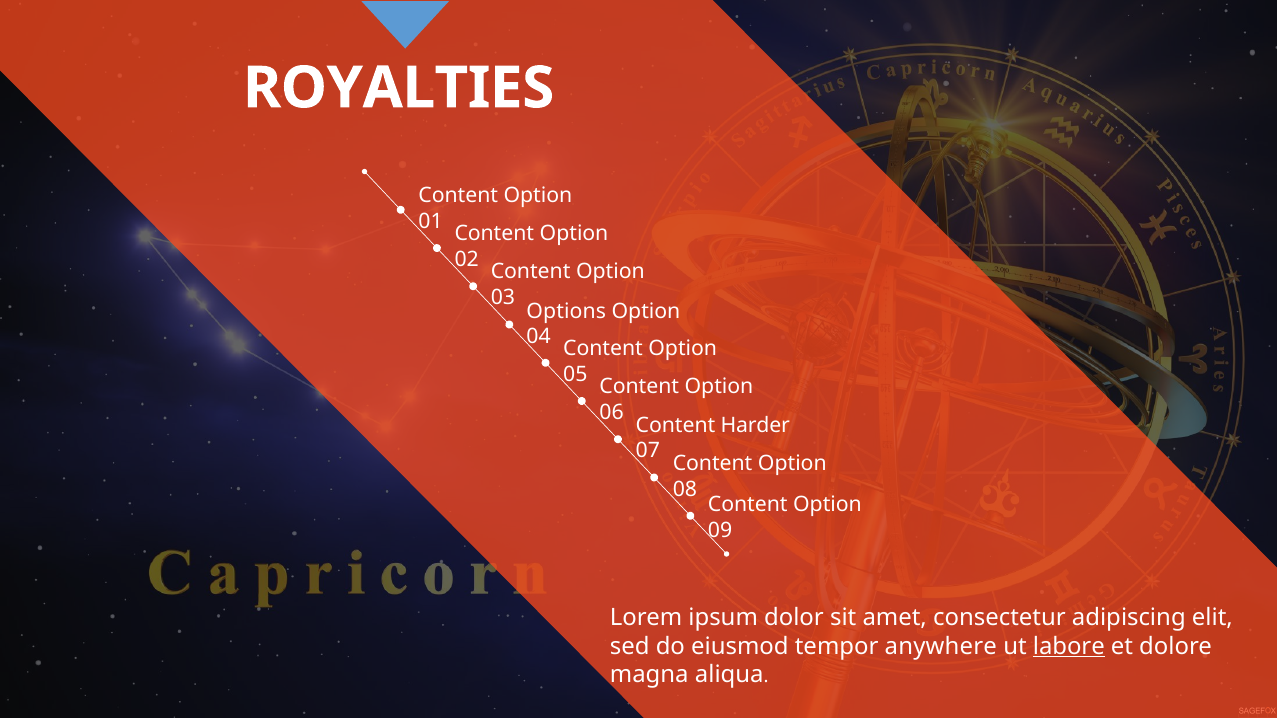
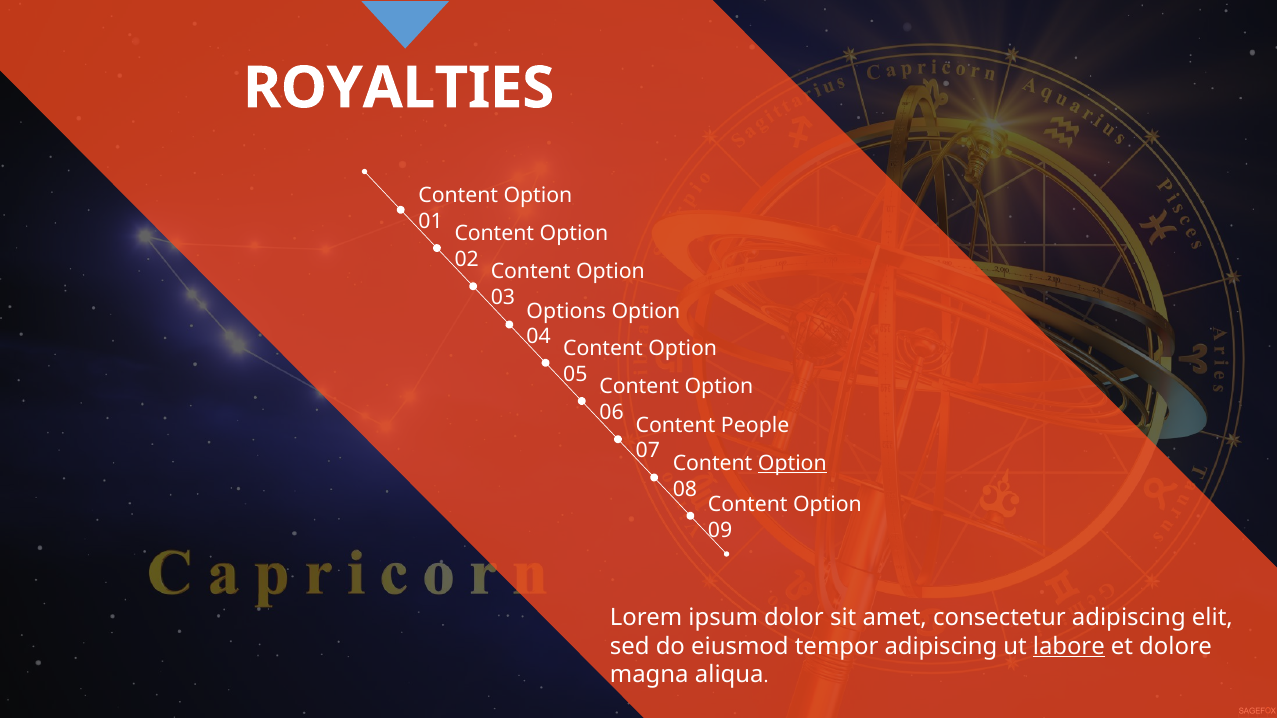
Harder: Harder -> People
Option at (792, 464) underline: none -> present
tempor anywhere: anywhere -> adipiscing
